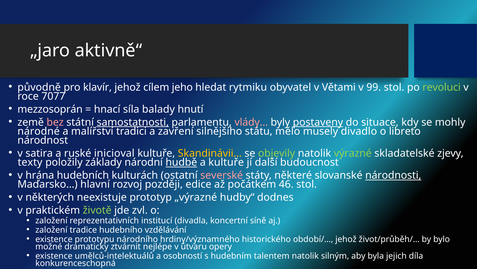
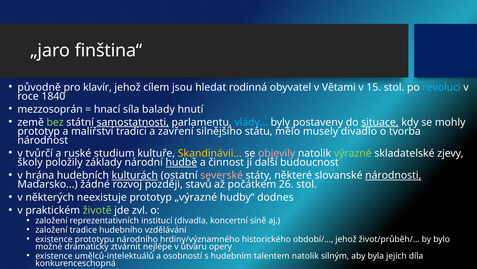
aktivně“: aktivně“ -> finština“
jeho: jeho -> jsou
rytmiku: rytmiku -> rodinná
99: 99 -> 15
revoluci colour: light green -> light blue
7077: 7077 -> 1840
bez colour: pink -> light green
vlády… colour: pink -> light blue
postaveny underline: present -> none
situace underline: none -> present
národné at (39, 131): národné -> prototyp
libreto: libreto -> tvorba
satira: satira -> tvůrčí
inicioval: inicioval -> studium
objevily colour: light green -> pink
texty: texty -> školy
a kultuře: kultuře -> činnost
kulturách underline: none -> present
hlavní: hlavní -> žádné
edice: edice -> stavů
46: 46 -> 26
